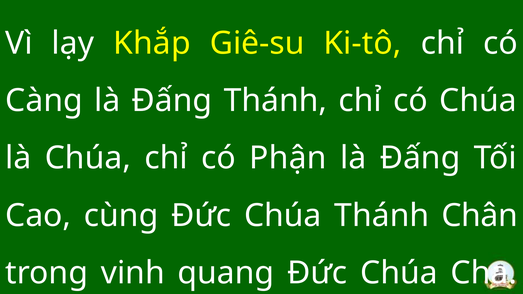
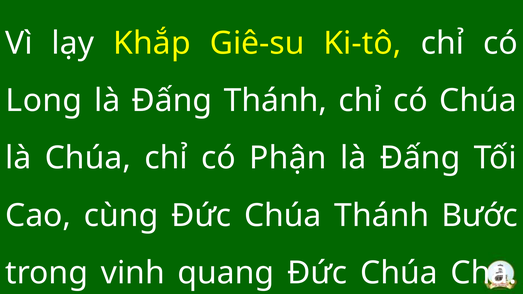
Càng: Càng -> Long
Chân: Chân -> Bước
